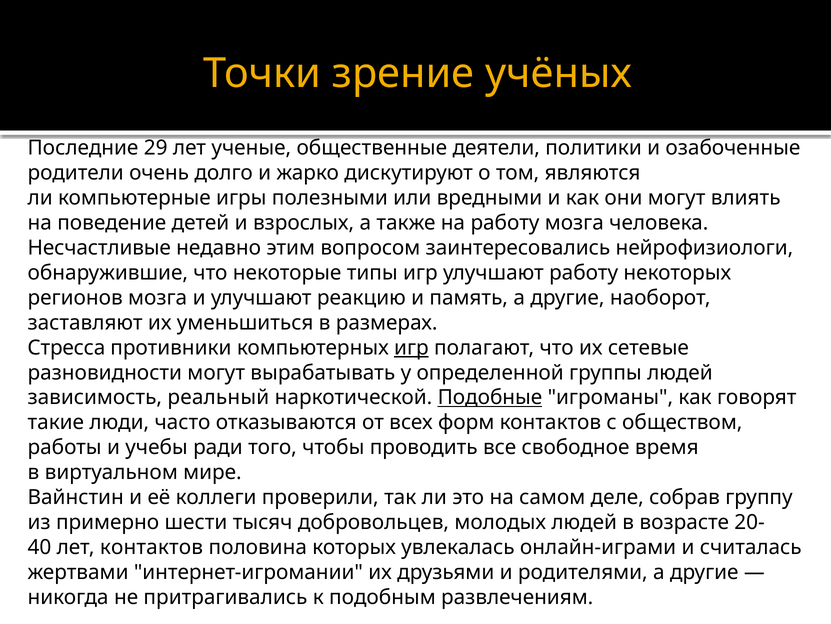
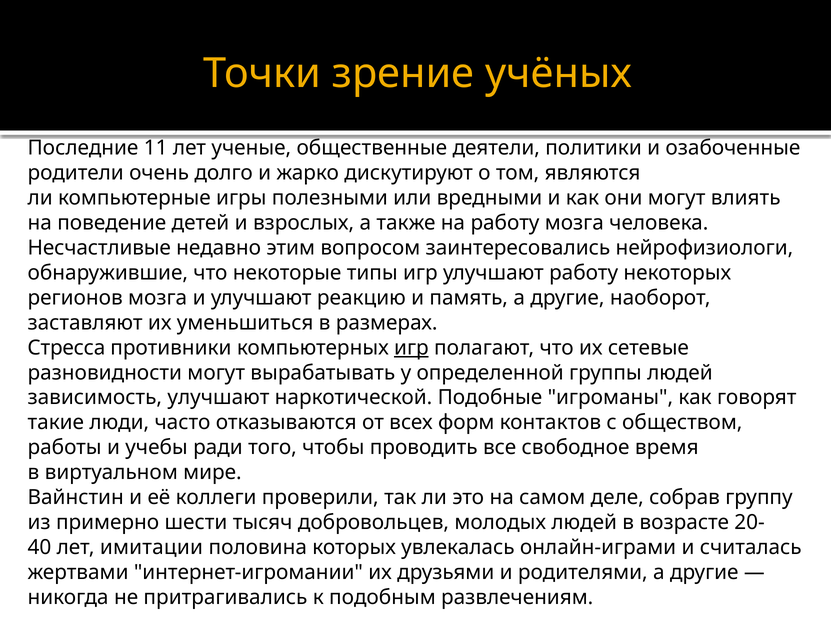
29: 29 -> 11
зависимость реальный: реальный -> улучшают
Подобные underline: present -> none
лет контактов: контактов -> имитации
